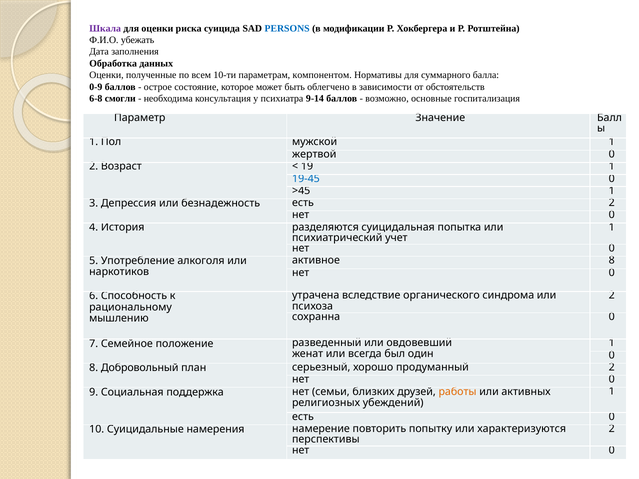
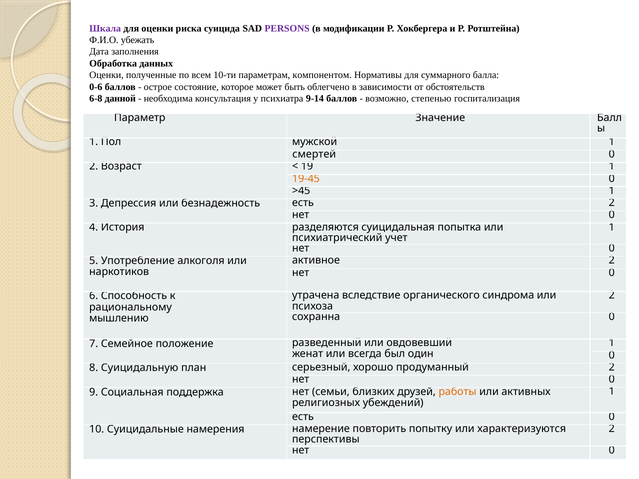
PERSONS colour: blue -> purple
0-9: 0-9 -> 0-6
смогли: смогли -> данной
основные: основные -> степенью
жертвой: жертвой -> смертей
19-45 colour: blue -> orange
активное 8: 8 -> 2
Добровольный: Добровольный -> Суицидальную
